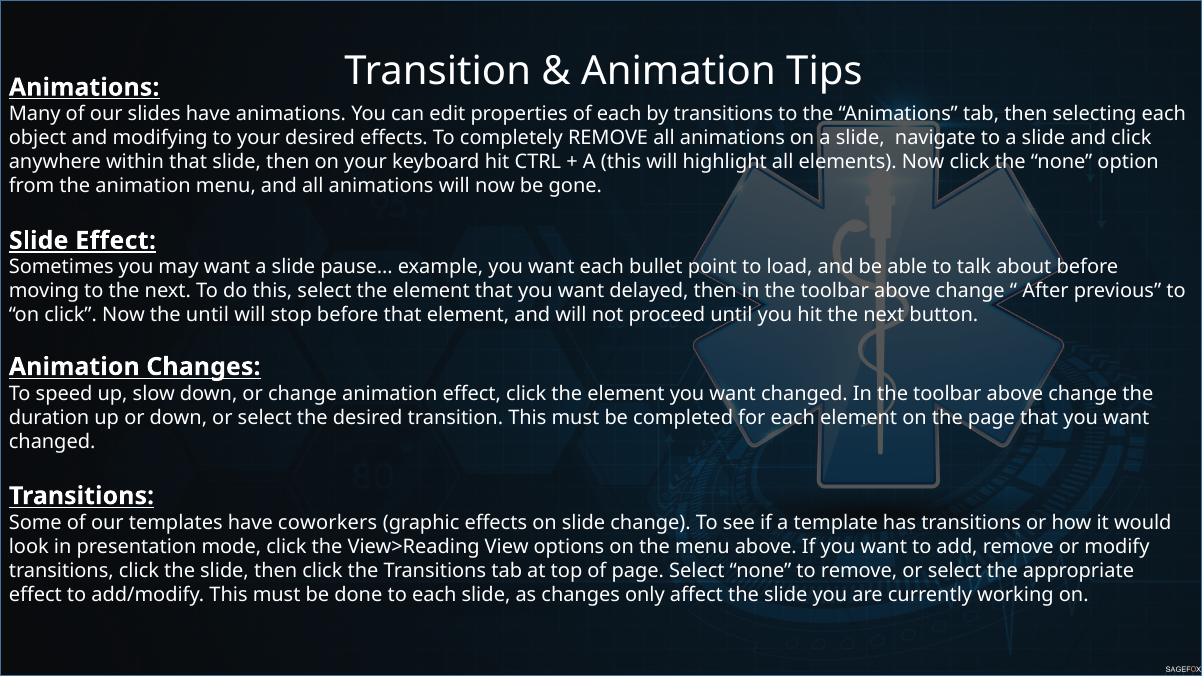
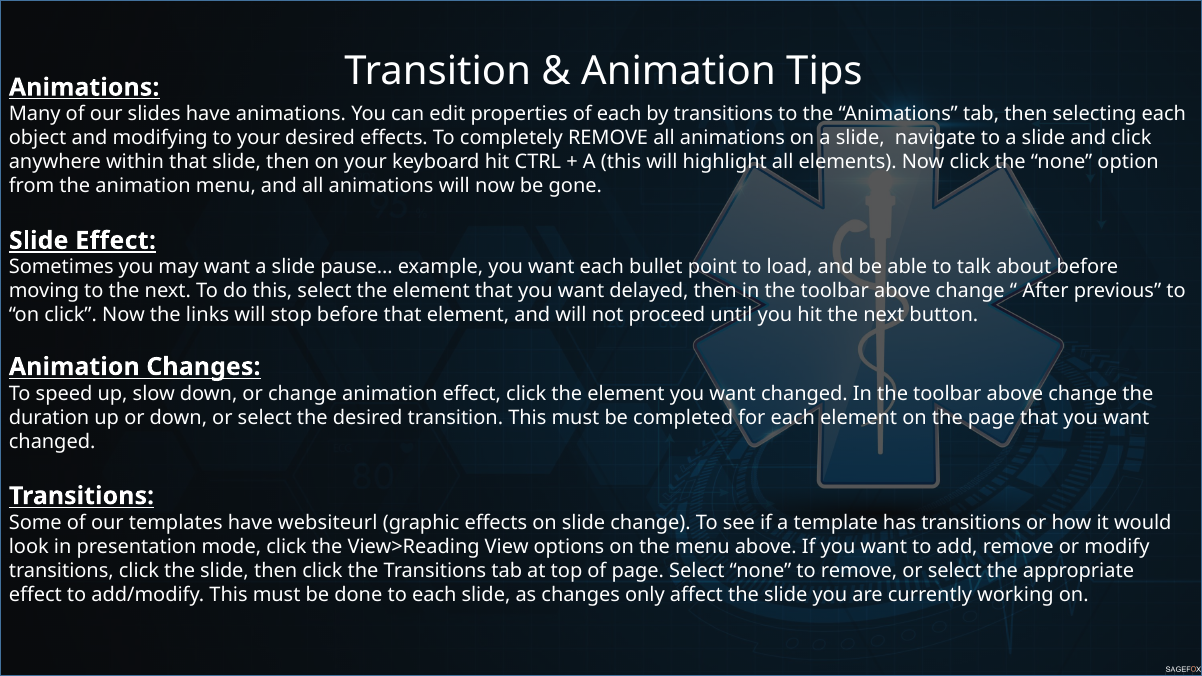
the until: until -> links
coworkers: coworkers -> websiteurl
